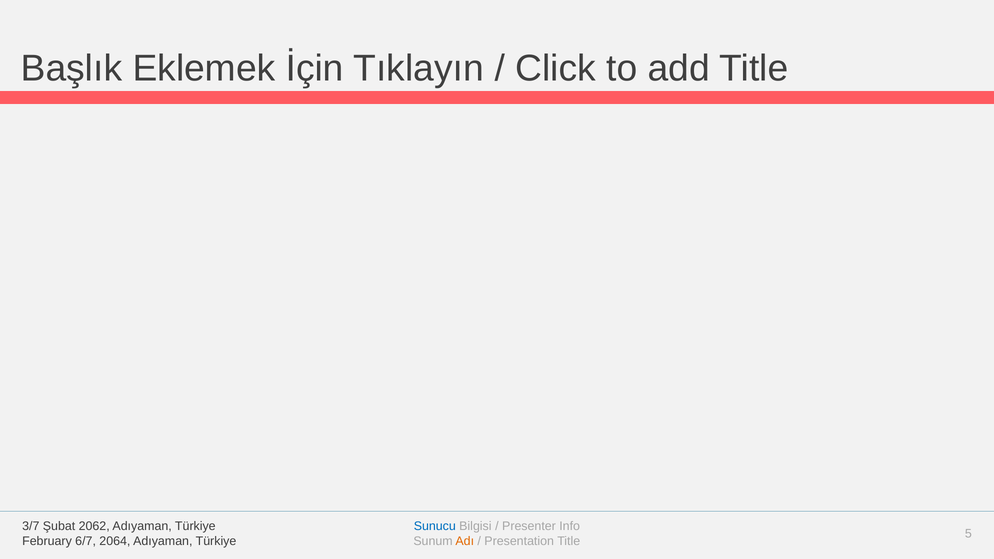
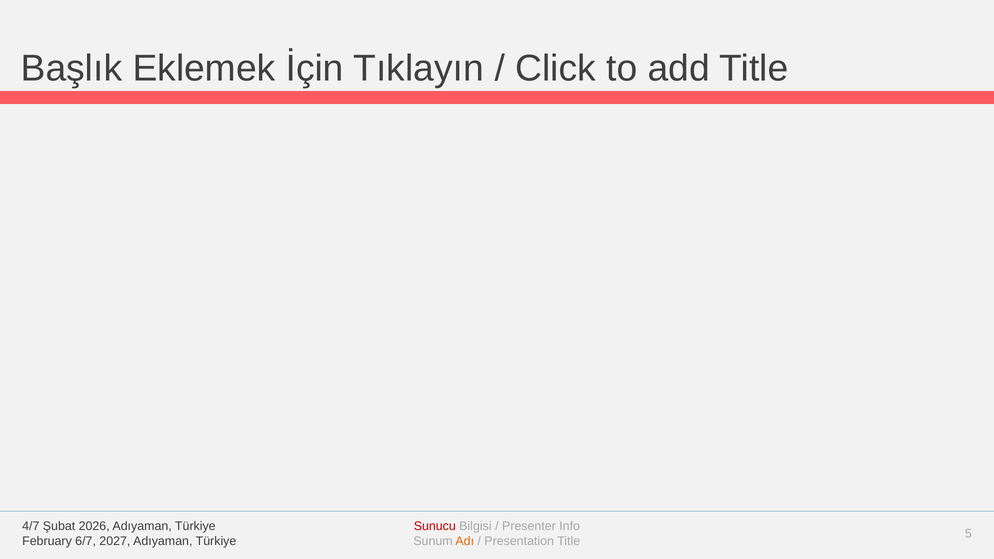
3/7: 3/7 -> 4/7
2062: 2062 -> 2026
Sunucu colour: blue -> red
2064: 2064 -> 2027
